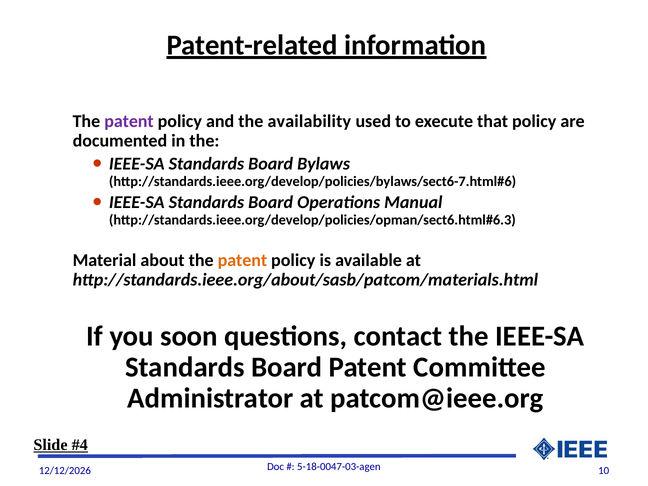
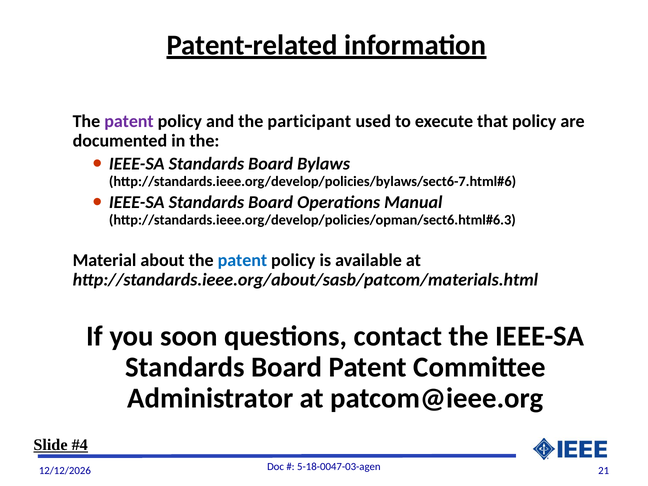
availability: availability -> participant
patent at (242, 260) colour: orange -> blue
10: 10 -> 21
